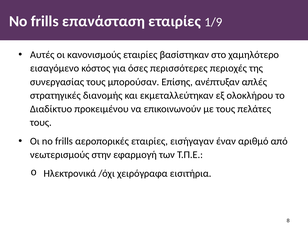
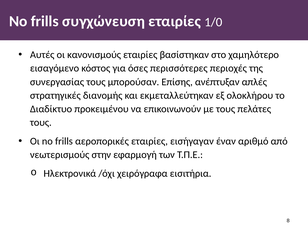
επανάσταση: επανάσταση -> συγχώνευση
1/9: 1/9 -> 1/0
